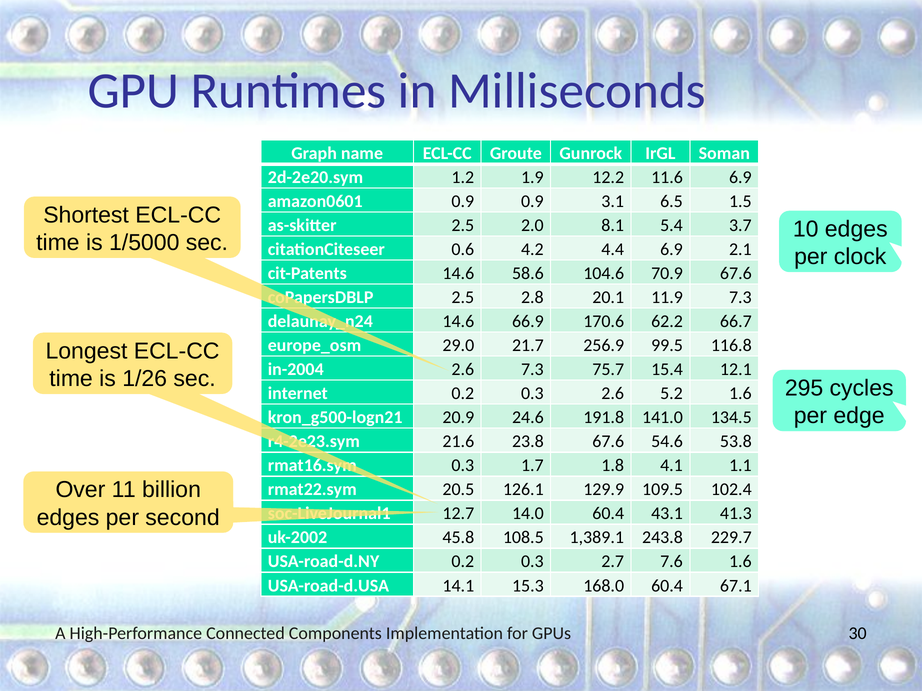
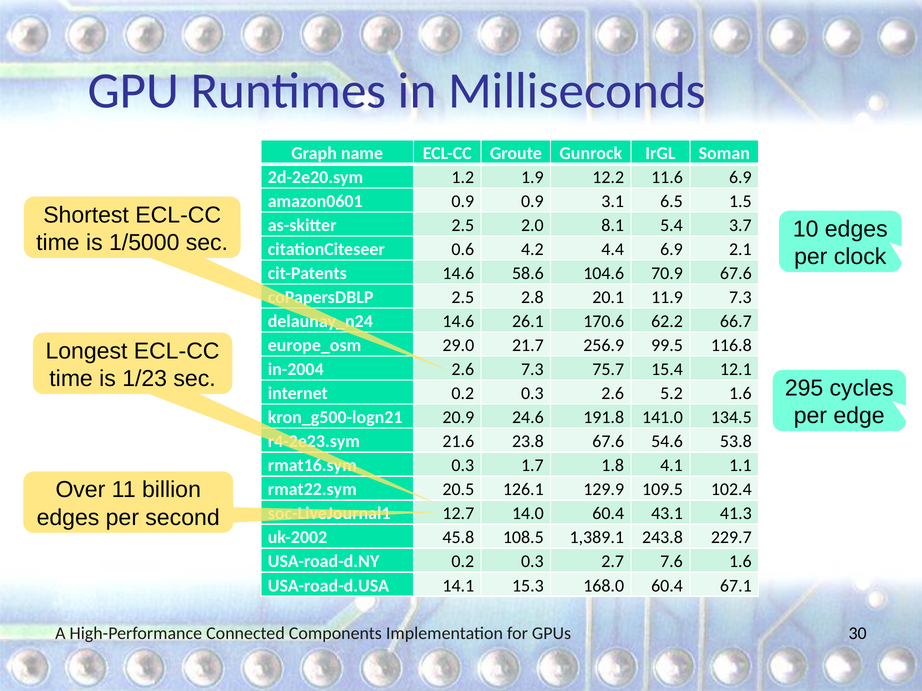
66.9: 66.9 -> 26.1
1/26: 1/26 -> 1/23
